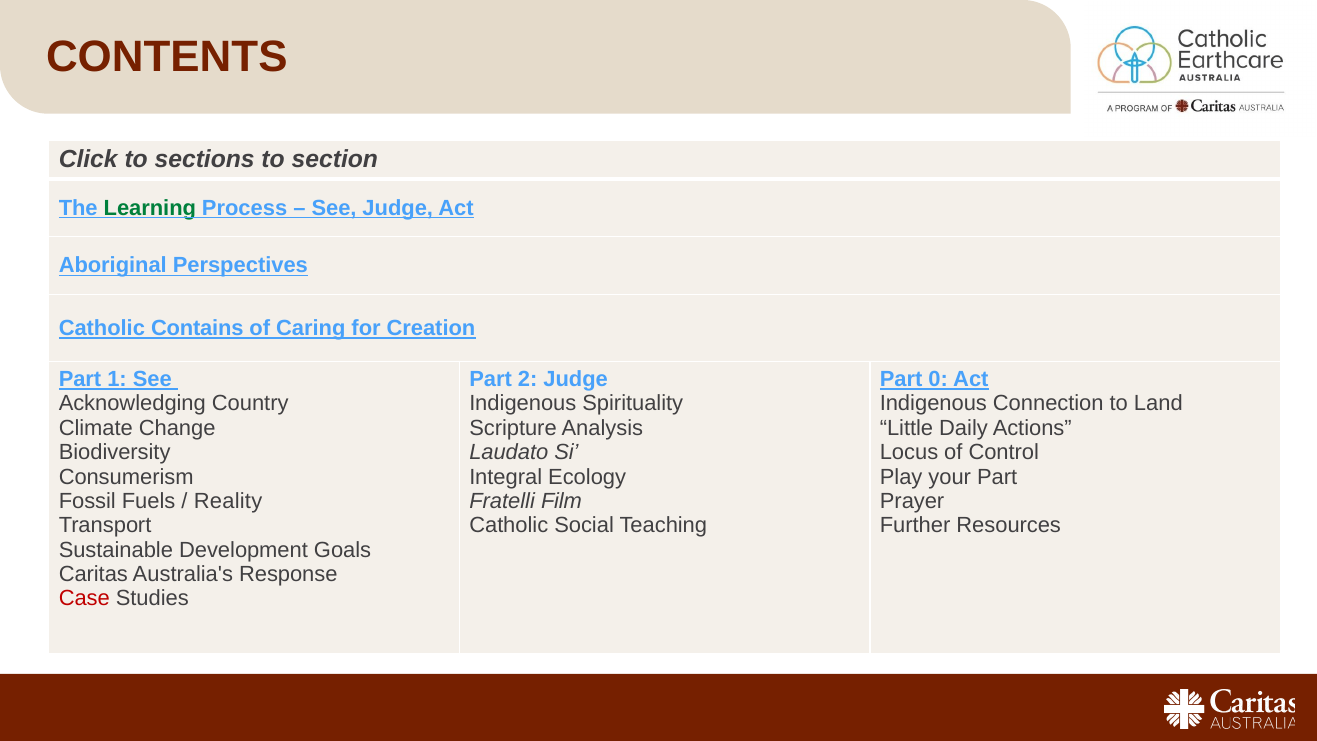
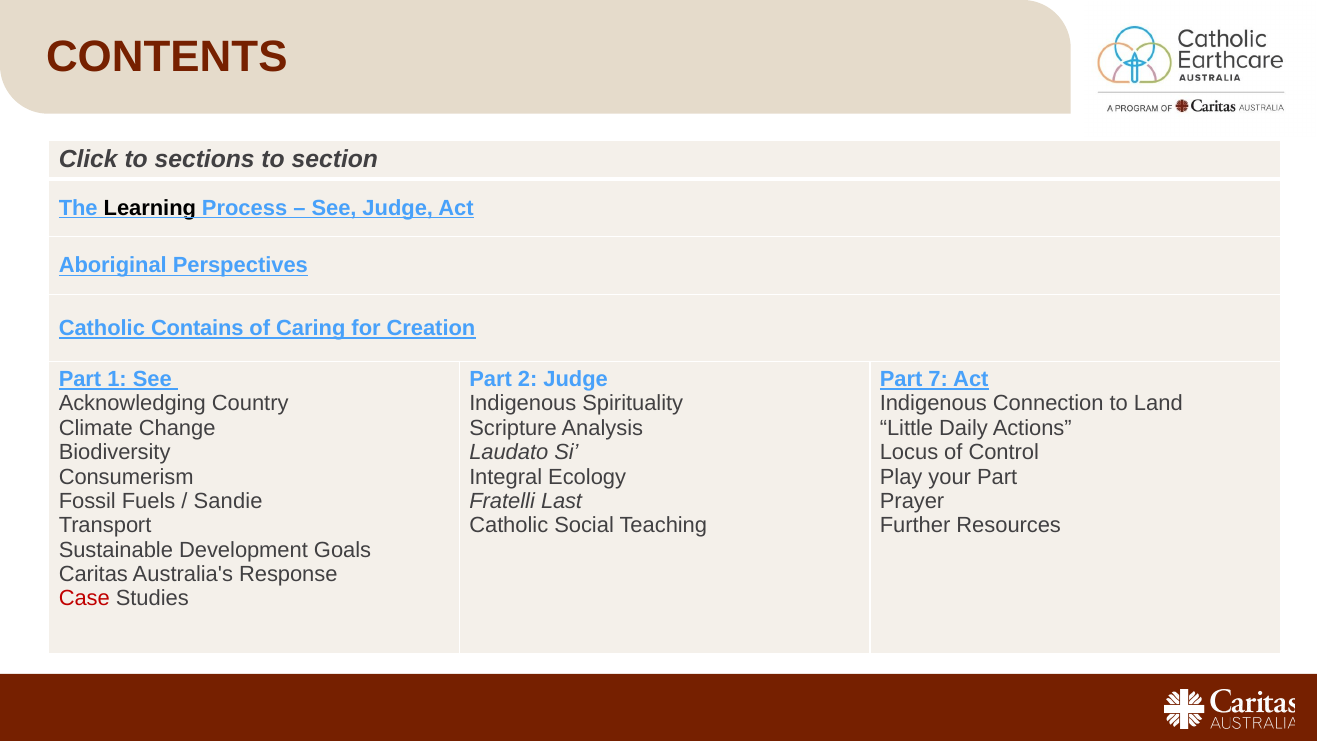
Learning colour: green -> black
0: 0 -> 7
Reality: Reality -> Sandie
Film: Film -> Last
